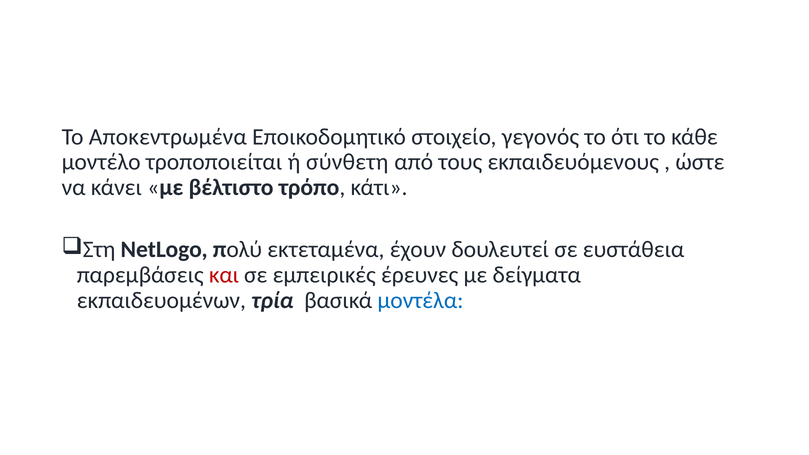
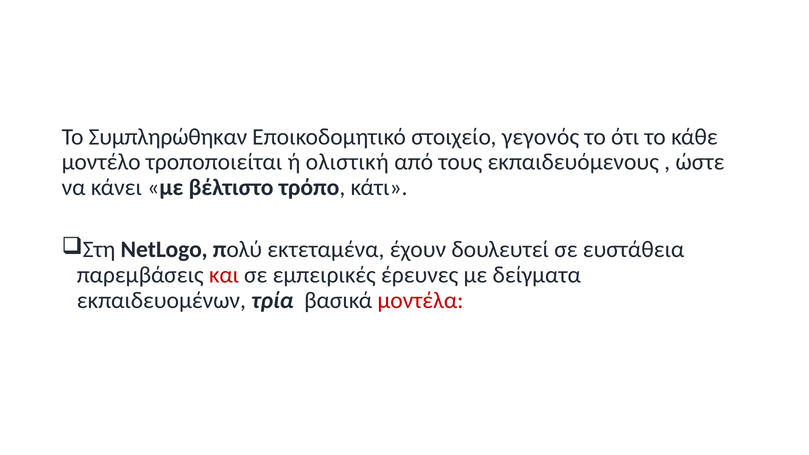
Αποκεντρωμένα: Αποκεντρωμένα -> Συμπληρώθηκαν
σύνθετη: σύνθετη -> ολιστική
μοντέλα colour: blue -> red
